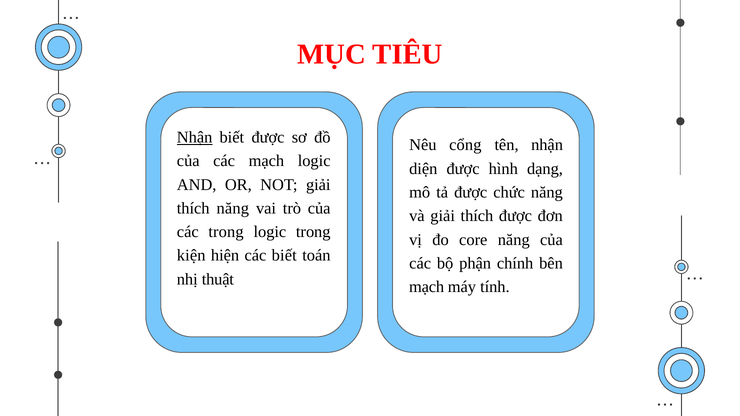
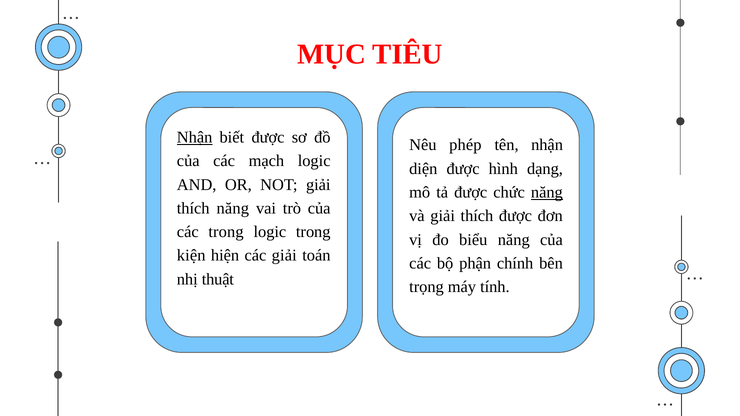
cổng: cổng -> phép
năng at (547, 192) underline: none -> present
core: core -> biểu
các biết: biết -> giải
mạch at (427, 287): mạch -> trọng
